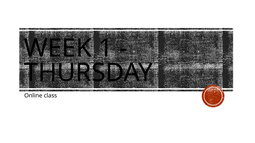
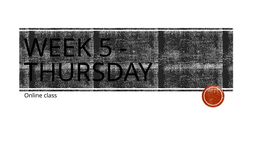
1: 1 -> 5
